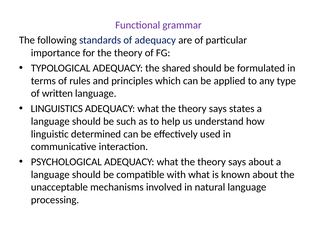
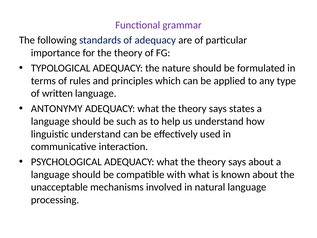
shared: shared -> nature
LINGUISTICS: LINGUISTICS -> ANTONYMY
linguistic determined: determined -> understand
